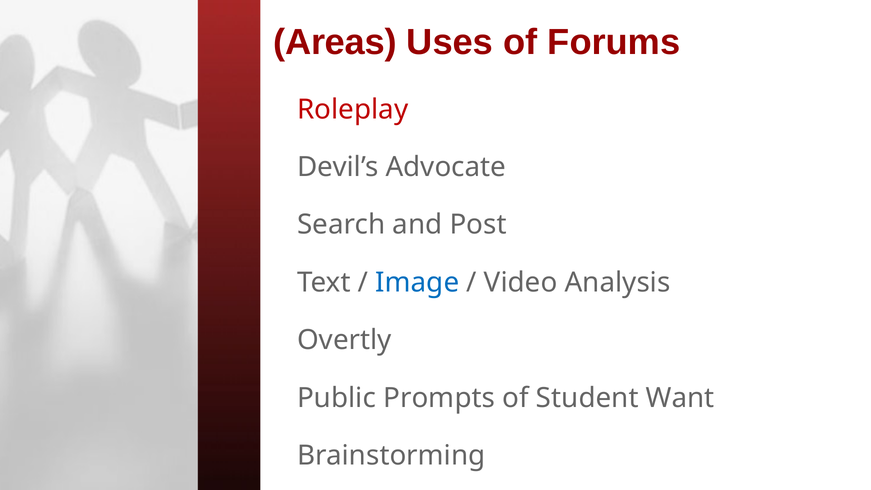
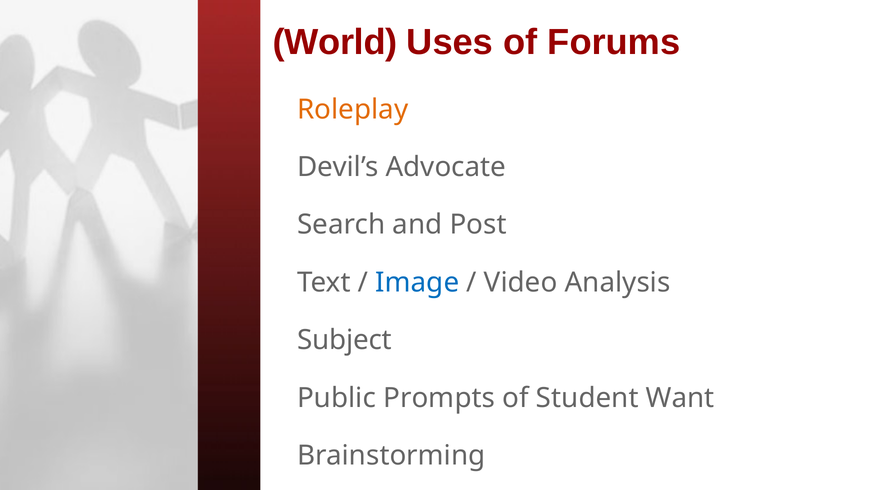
Areas: Areas -> World
Roleplay colour: red -> orange
Overtly: Overtly -> Subject
